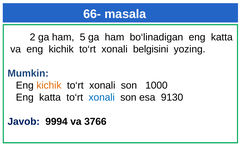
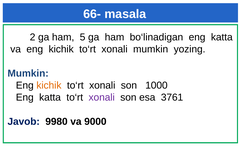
xonali belgisini: belgisini -> mumkin
xonali at (102, 97) colour: blue -> purple
9130: 9130 -> 3761
9994: 9994 -> 9980
3766: 3766 -> 9000
